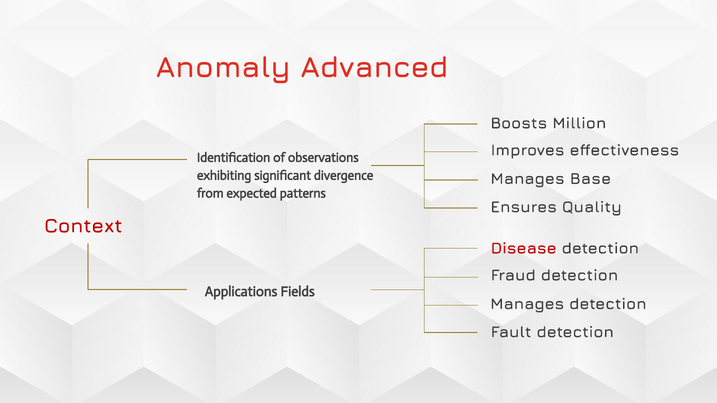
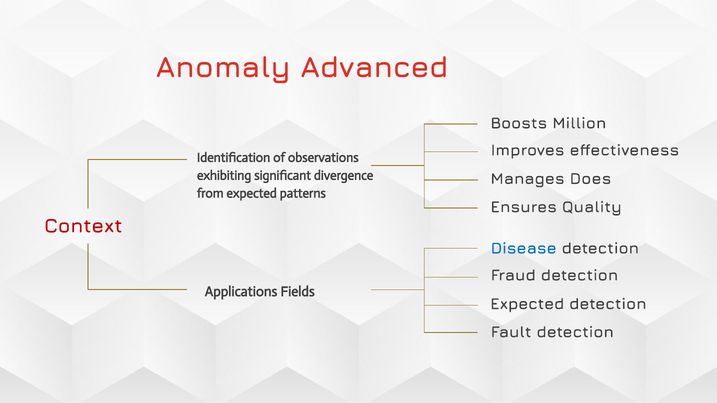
Base: Base -> Does
Disease colour: red -> blue
Manages at (527, 304): Manages -> Expected
